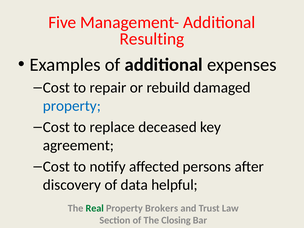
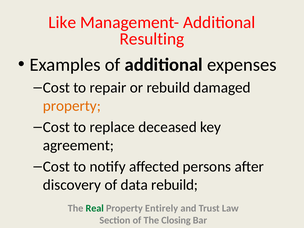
Five: Five -> Like
property at (72, 106) colour: blue -> orange
data helpful: helpful -> rebuild
Brokers: Brokers -> Entirely
